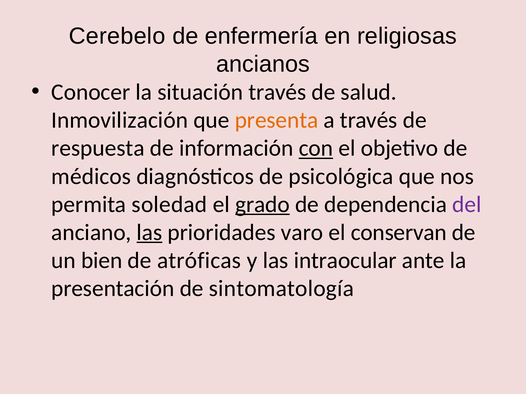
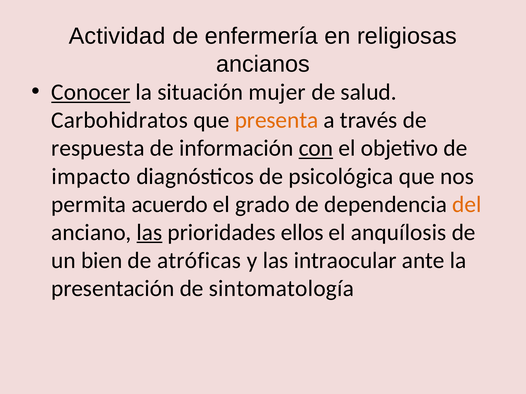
Cerebelo: Cerebelo -> Actividad
Conocer underline: none -> present
situación través: través -> mujer
Inmovilización: Inmovilización -> Carbohidratos
médicos: médicos -> impacto
soledad: soledad -> acuerdo
grado underline: present -> none
del colour: purple -> orange
varo: varo -> ellos
conservan: conservan -> anquílosis
